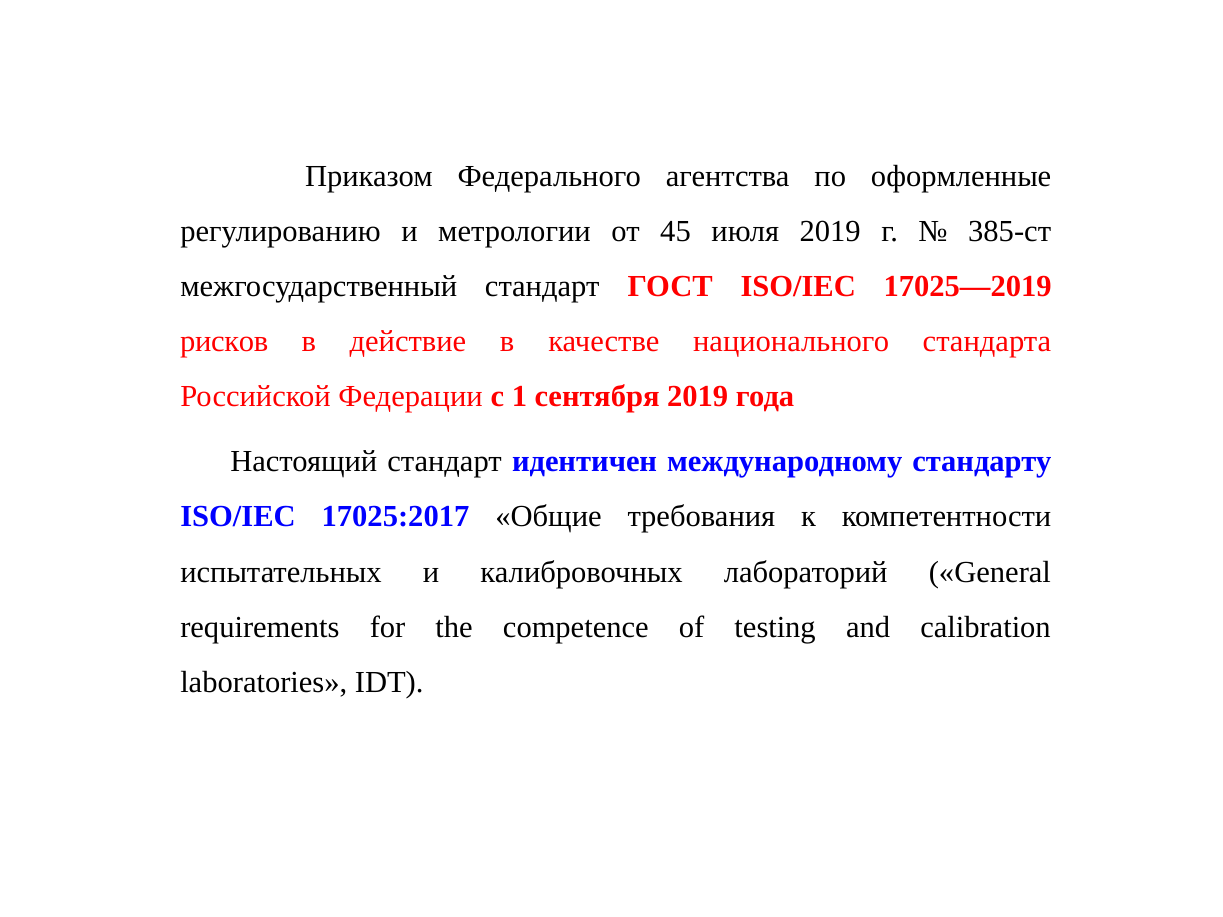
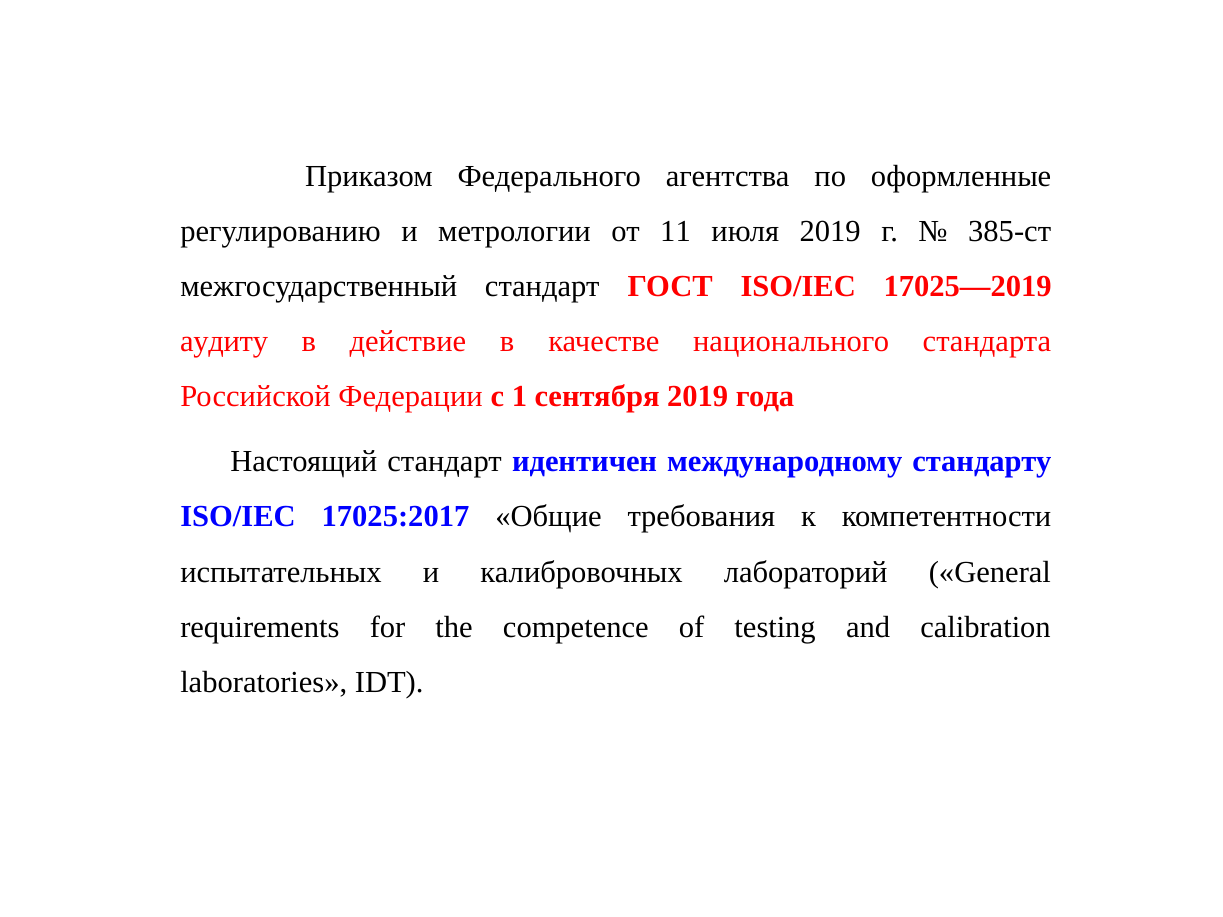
45: 45 -> 11
рисков: рисков -> аудиту
